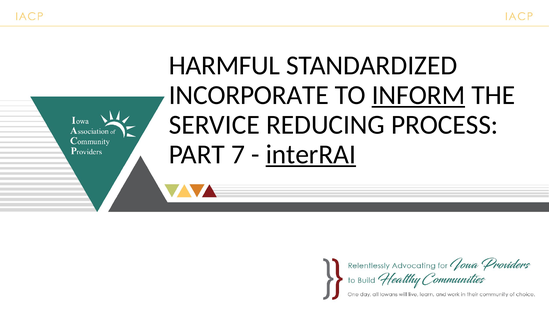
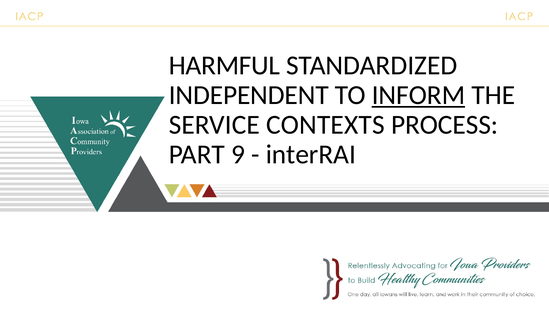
INCORPORATE: INCORPORATE -> INDEPENDENT
REDUCING: REDUCING -> CONTEXTS
7: 7 -> 9
interRAI underline: present -> none
